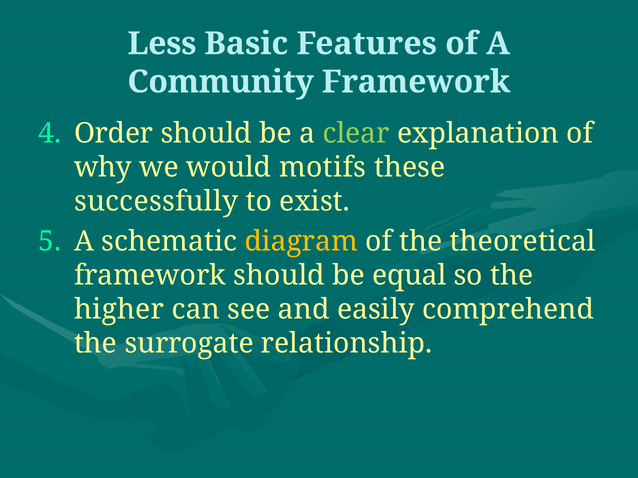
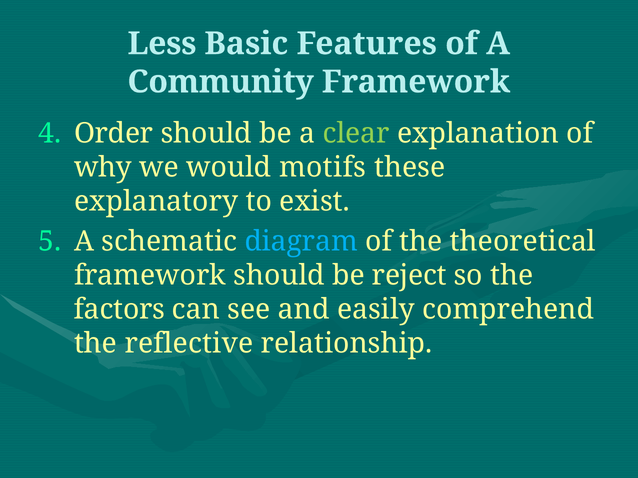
successfully: successfully -> explanatory
diagram colour: yellow -> light blue
equal: equal -> reject
higher: higher -> factors
surrogate: surrogate -> reflective
